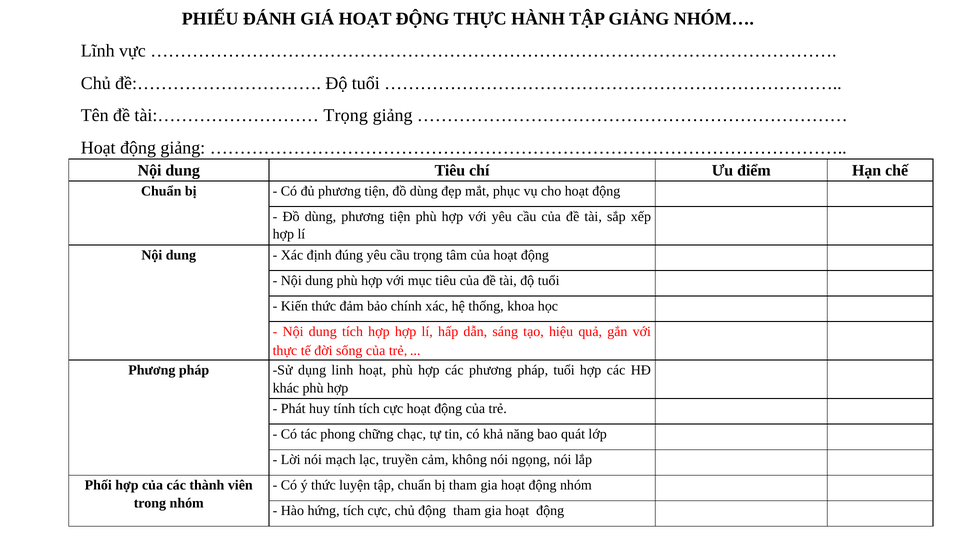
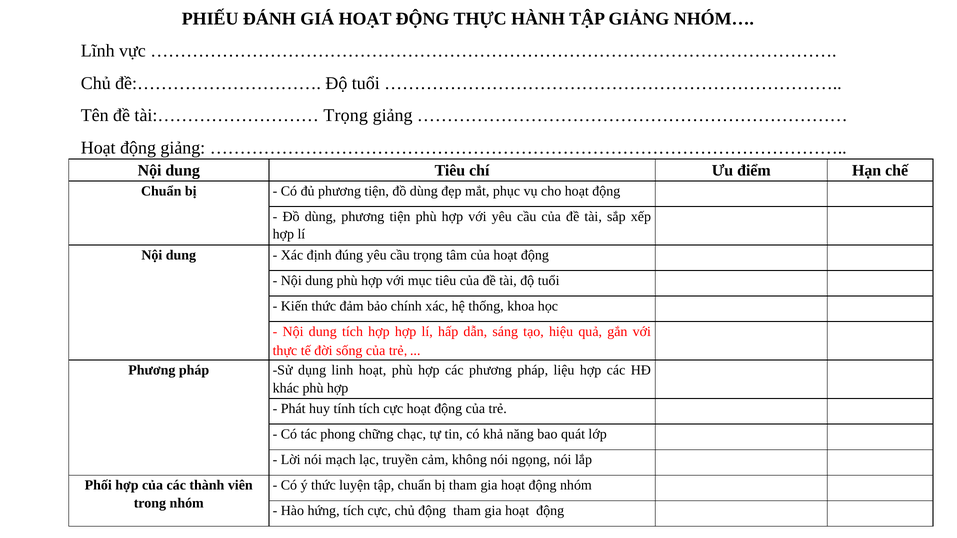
pháp tuổi: tuổi -> liệu
